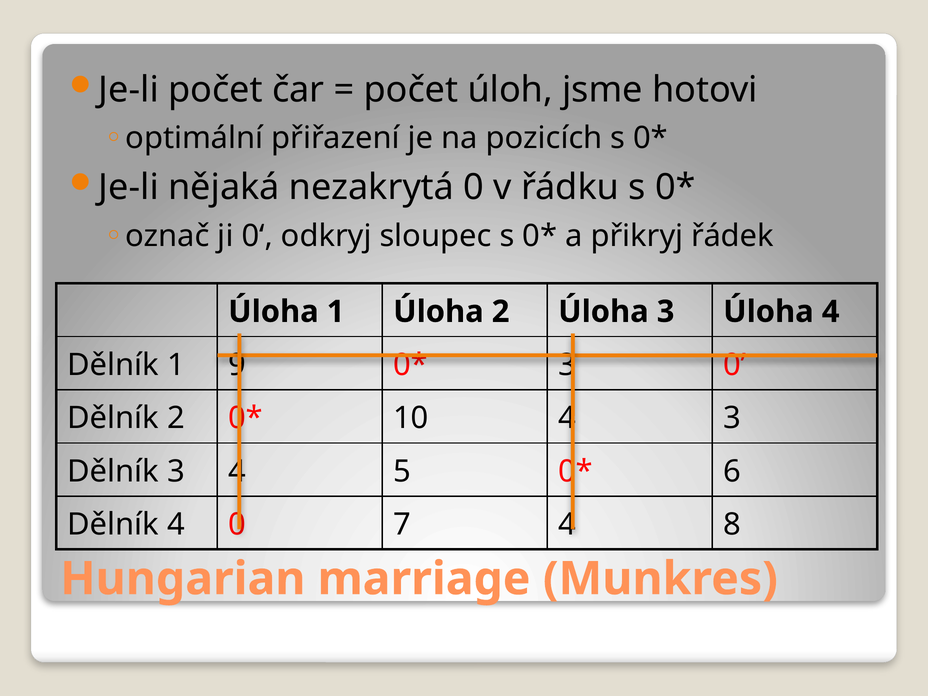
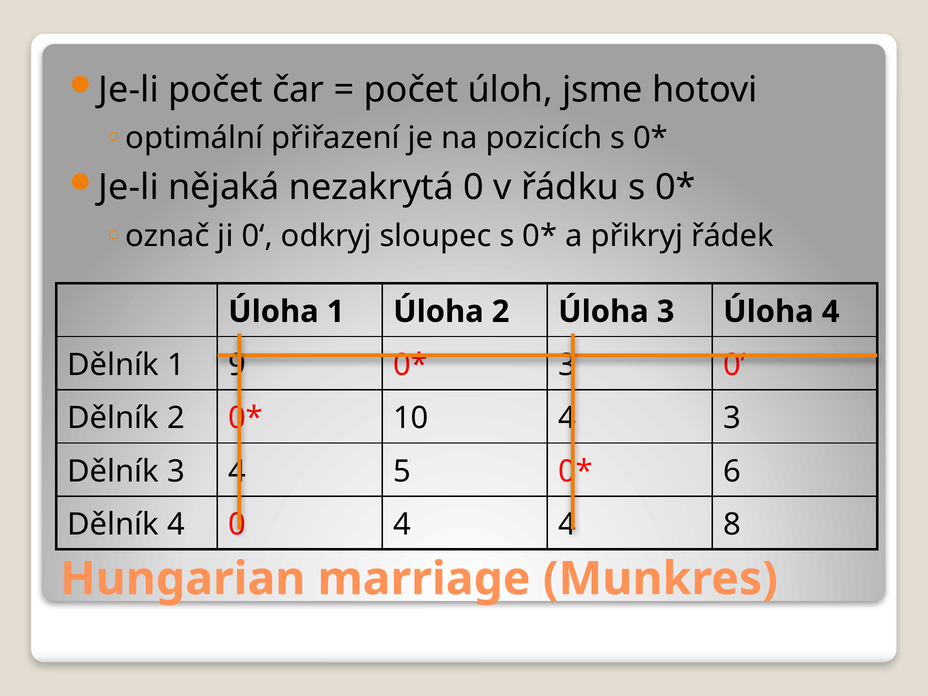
7 at (402, 525): 7 -> 4
